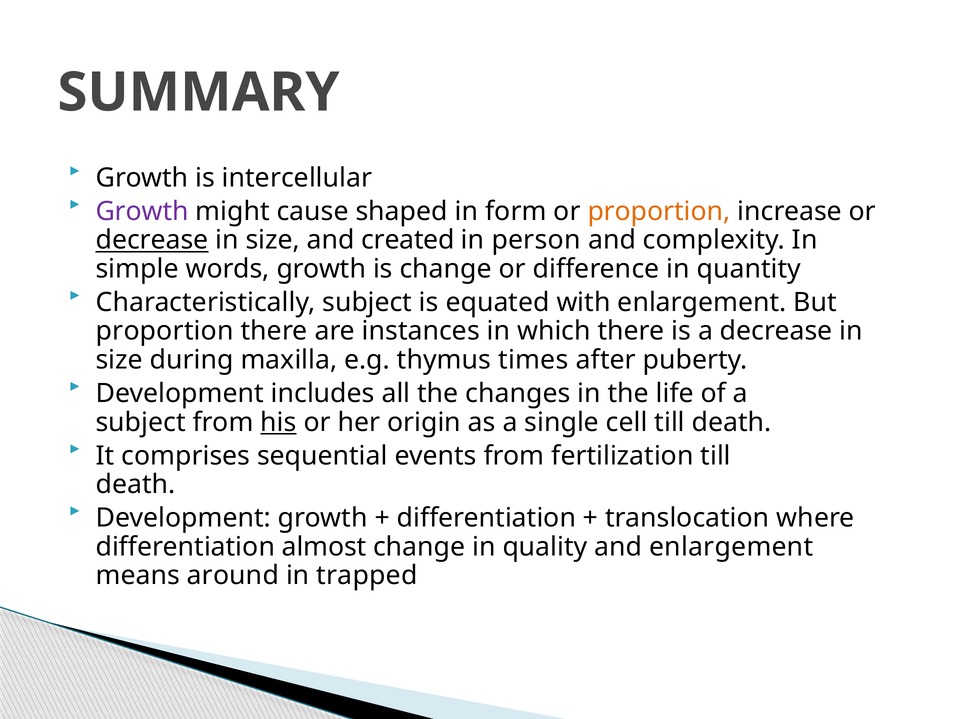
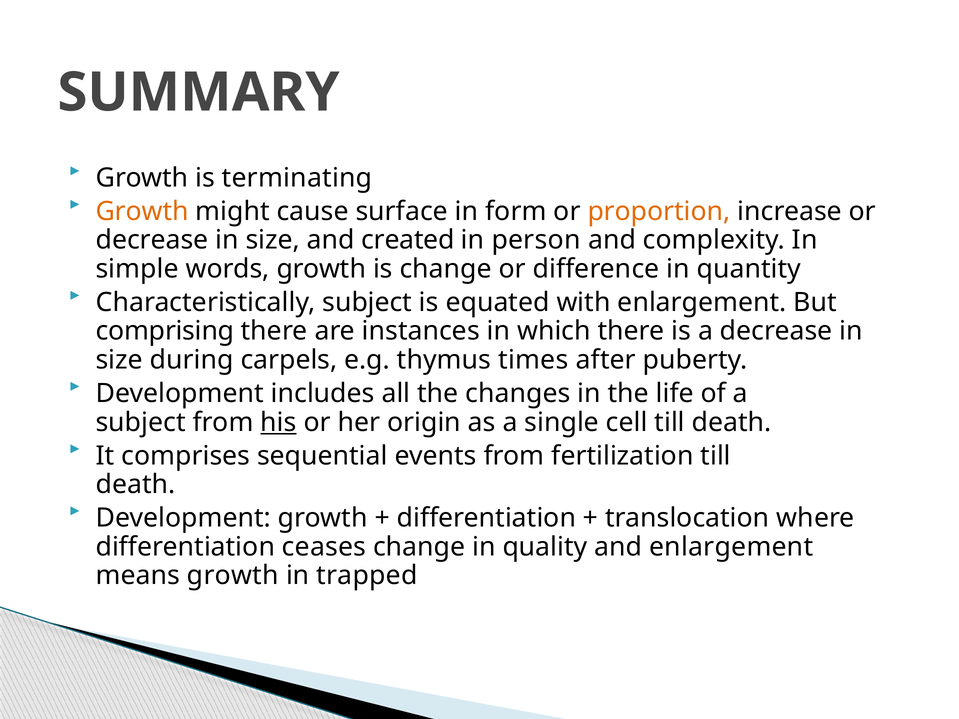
intercellular: intercellular -> terminating
Growth at (142, 211) colour: purple -> orange
shaped: shaped -> surface
decrease at (152, 240) underline: present -> none
proportion at (165, 331): proportion -> comprising
maxilla: maxilla -> carpels
almost: almost -> ceases
means around: around -> growth
